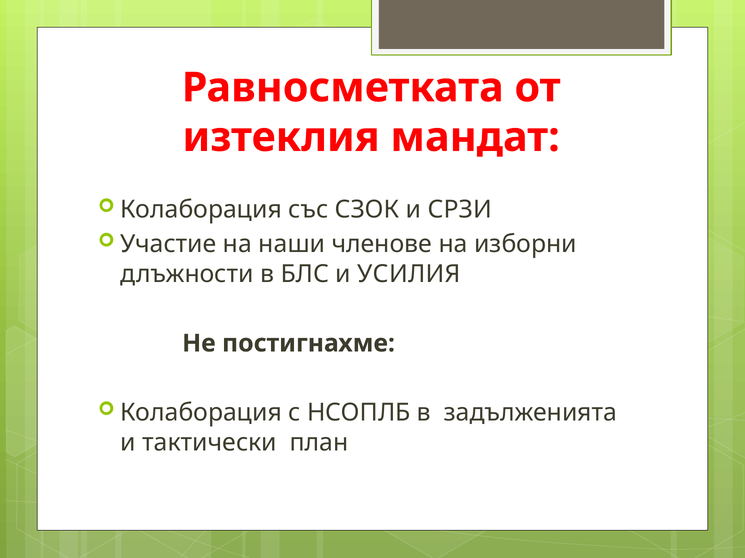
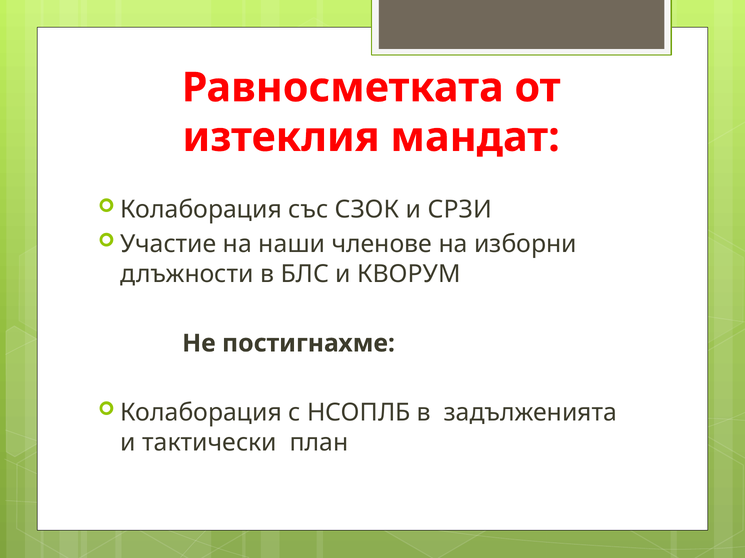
УСИЛИЯ: УСИЛИЯ -> КВОРУМ
